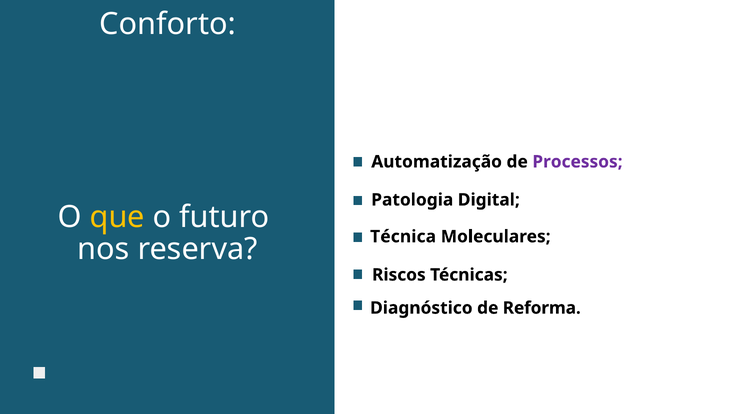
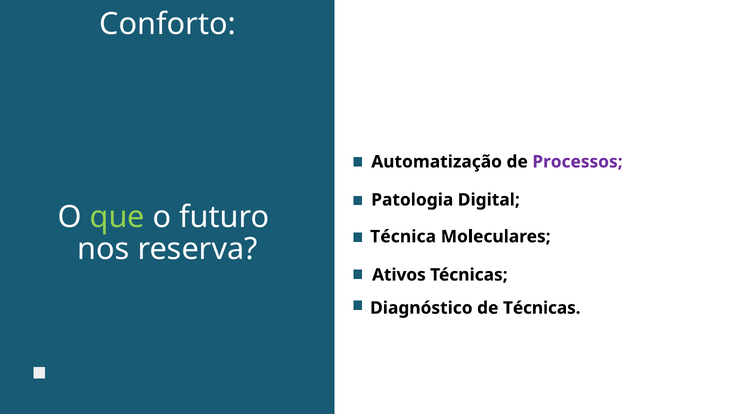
que colour: yellow -> light green
Riscos: Riscos -> Ativos
de Reforma: Reforma -> Técnicas
